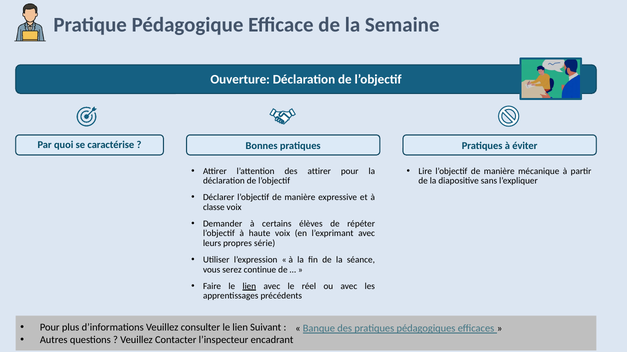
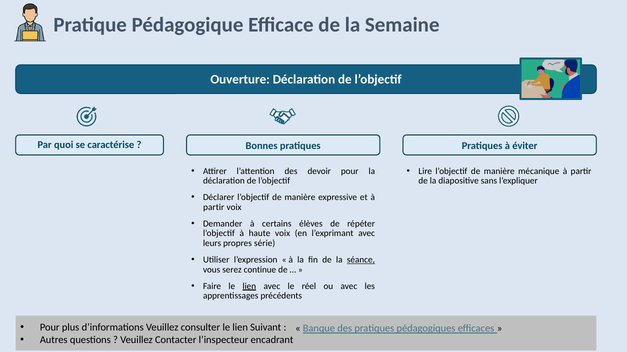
des attirer: attirer -> devoir
classe at (214, 208): classe -> partir
séance underline: none -> present
